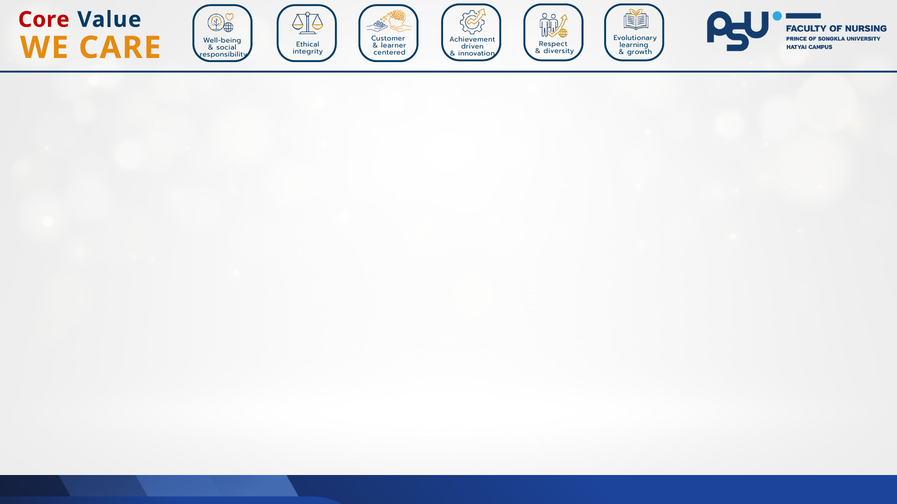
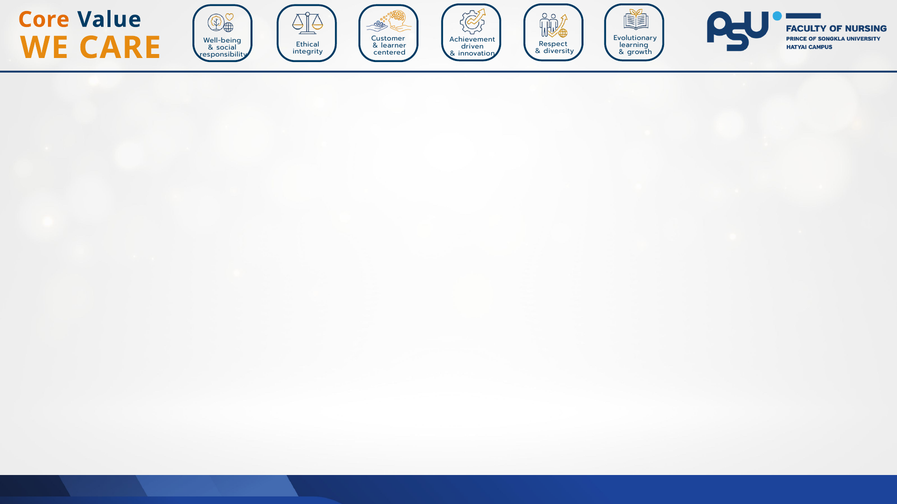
Core colour: red -> orange
